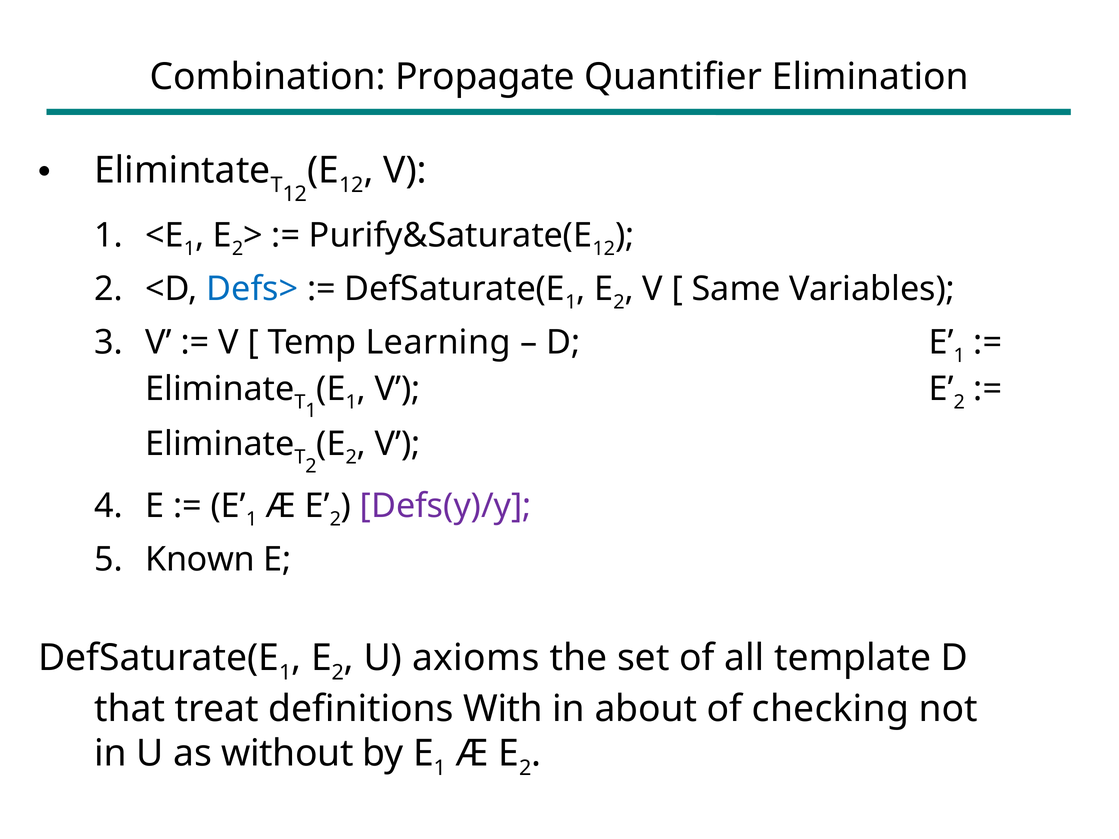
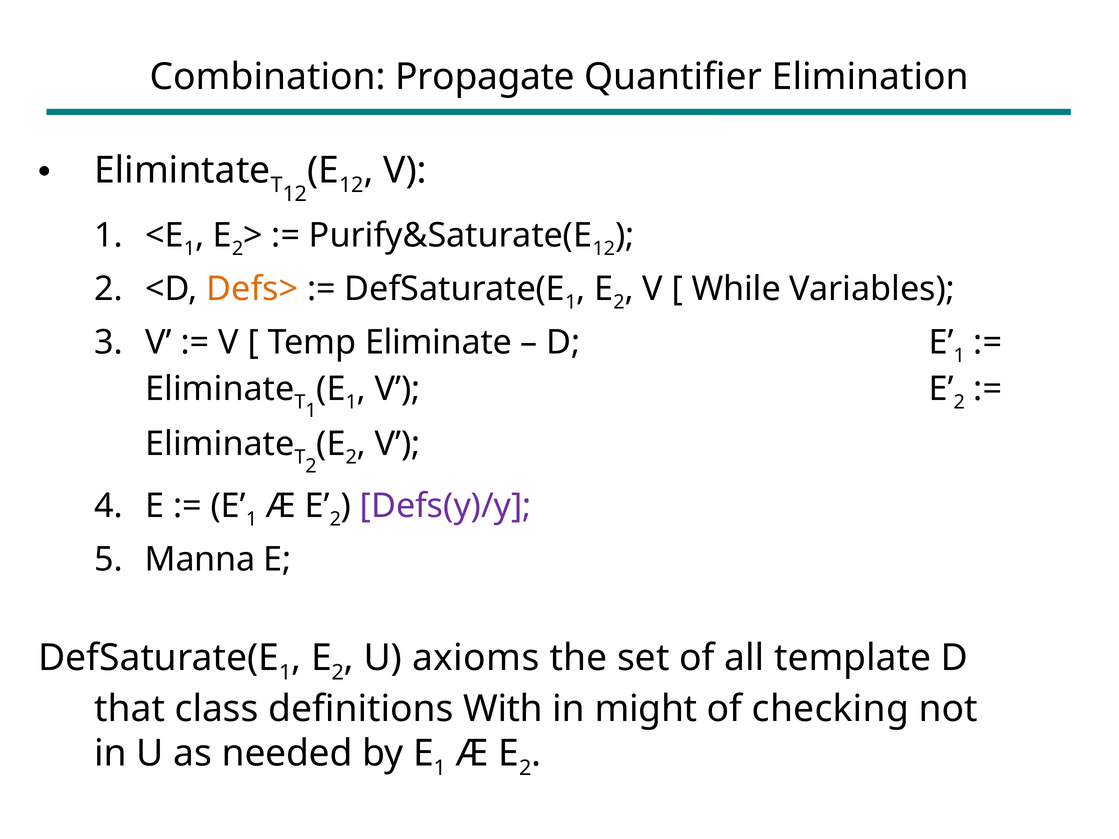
Defs> colour: blue -> orange
Same: Same -> While
Temp Learning: Learning -> Eliminate
Known: Known -> Manna
treat: treat -> class
about: about -> might
without: without -> needed
